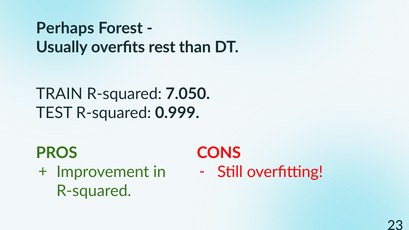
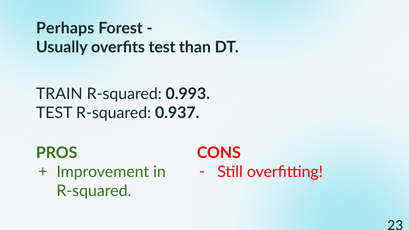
overfits rest: rest -> test
7.050: 7.050 -> 0.993
0.999: 0.999 -> 0.937
